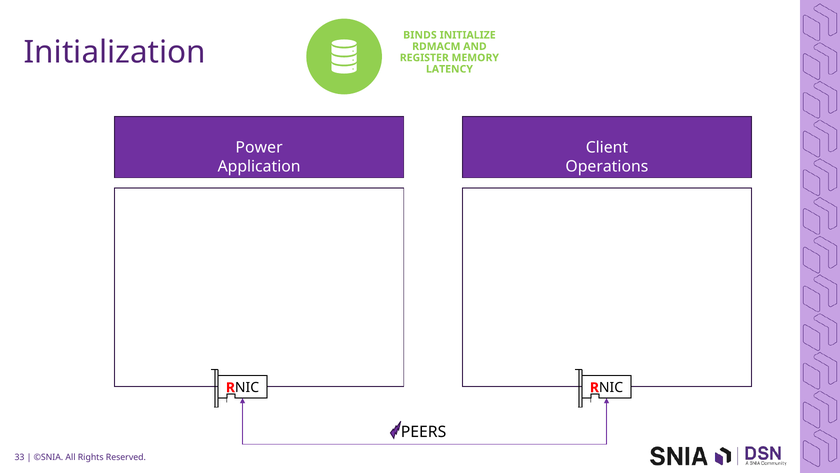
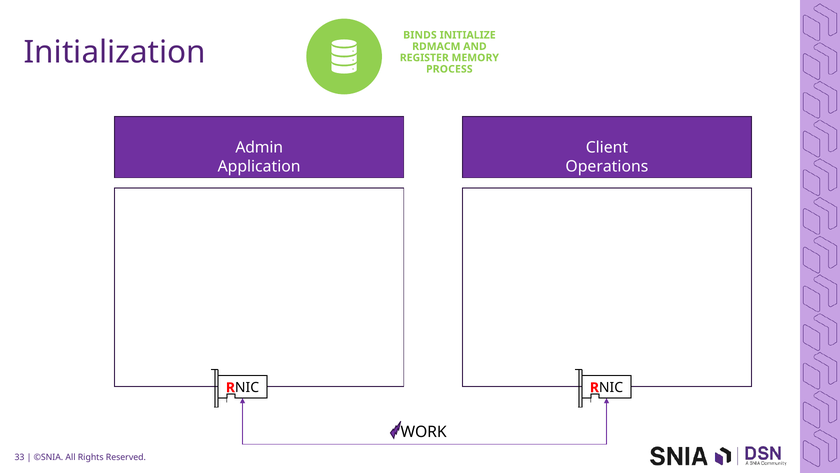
LATENCY: LATENCY -> PROCESS
Power: Power -> Admin
PEERS: PEERS -> WORK
